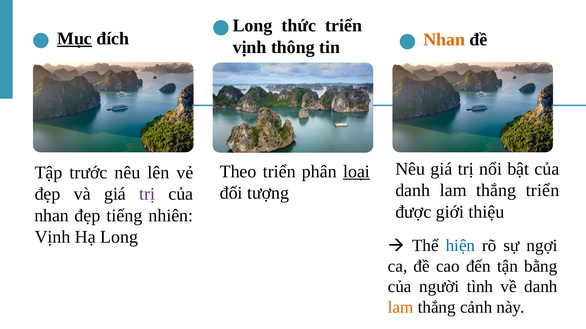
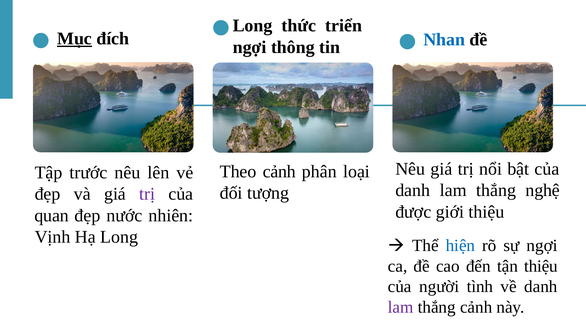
Nhan at (444, 40) colour: orange -> blue
vịnh at (250, 47): vịnh -> ngợi
Theo triển: triển -> cảnh
loại underline: present -> none
thắng triển: triển -> nghệ
nhan at (52, 216): nhan -> quan
tiếng: tiếng -> nước
tận bằng: bằng -> thiệu
lam at (401, 308) colour: orange -> purple
